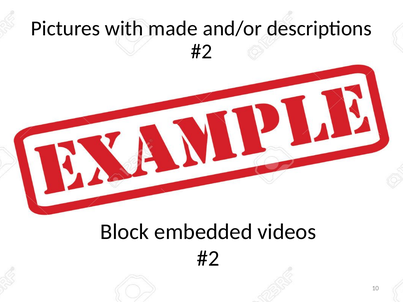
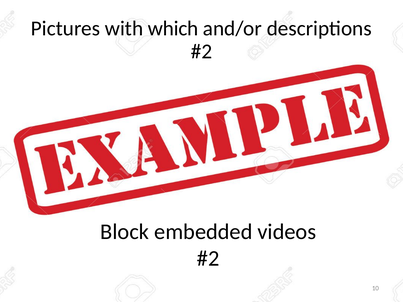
made: made -> which
